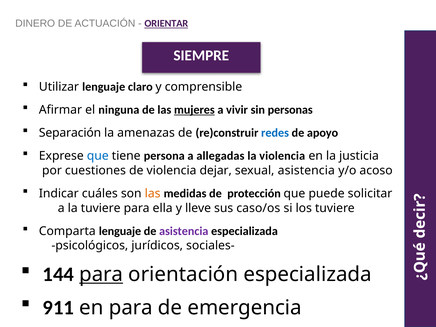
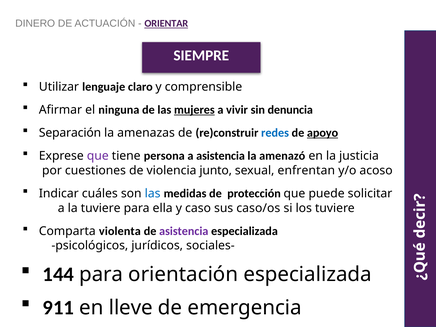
personas: personas -> denuncia
apoyo underline: none -> present
que at (98, 156) colour: blue -> purple
a allegadas: allegadas -> asistencia
la violencia: violencia -> amenazó
dejar: dejar -> junto
sexual asistencia: asistencia -> enfrentan
las at (153, 193) colour: orange -> blue
lleve: lleve -> caso
Comparta lenguaje: lenguaje -> violenta
para at (101, 274) underline: present -> none
en para: para -> lleve
